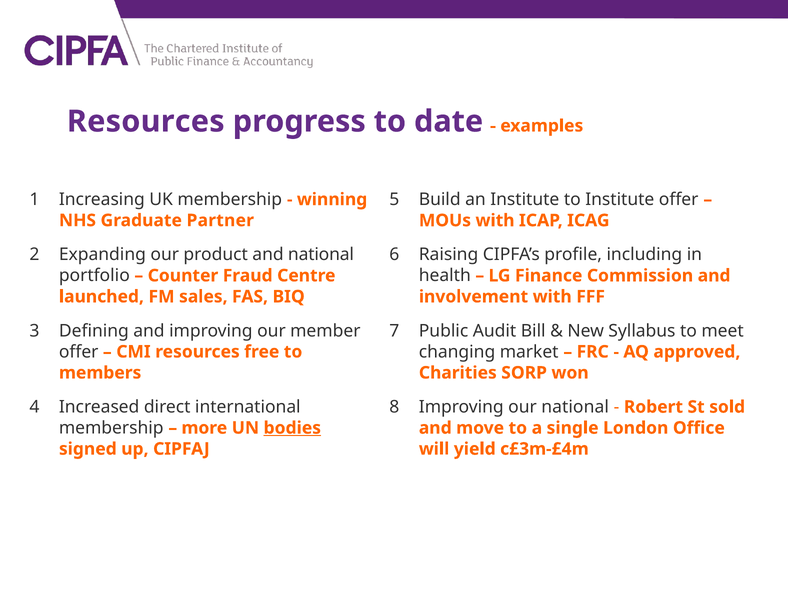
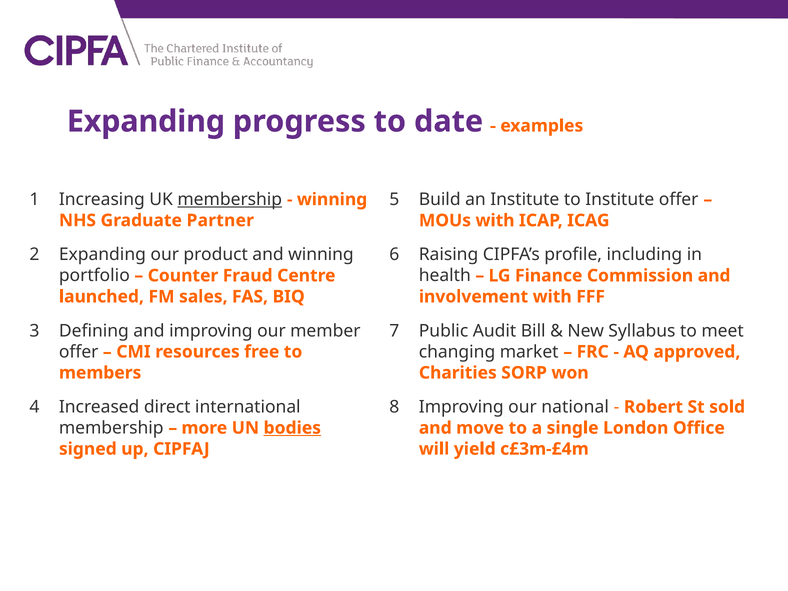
Resources at (146, 121): Resources -> Expanding
membership at (230, 199) underline: none -> present
and national: national -> winning
